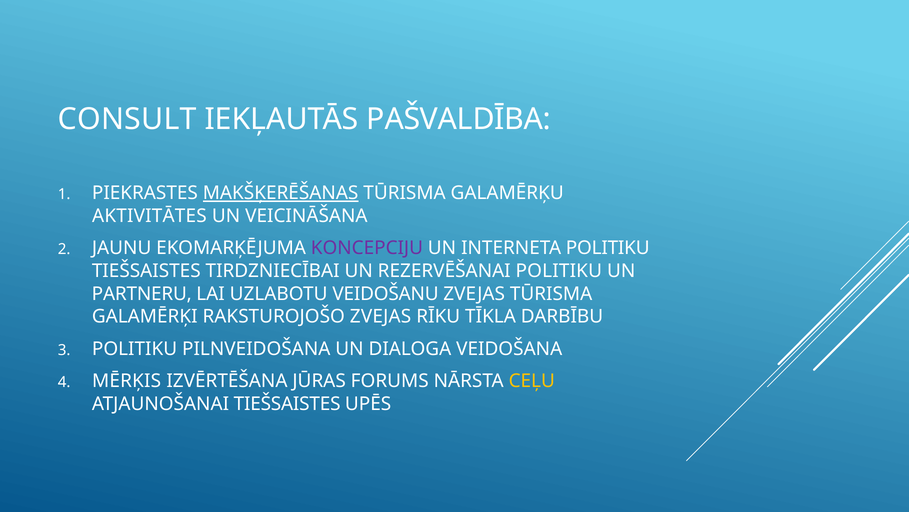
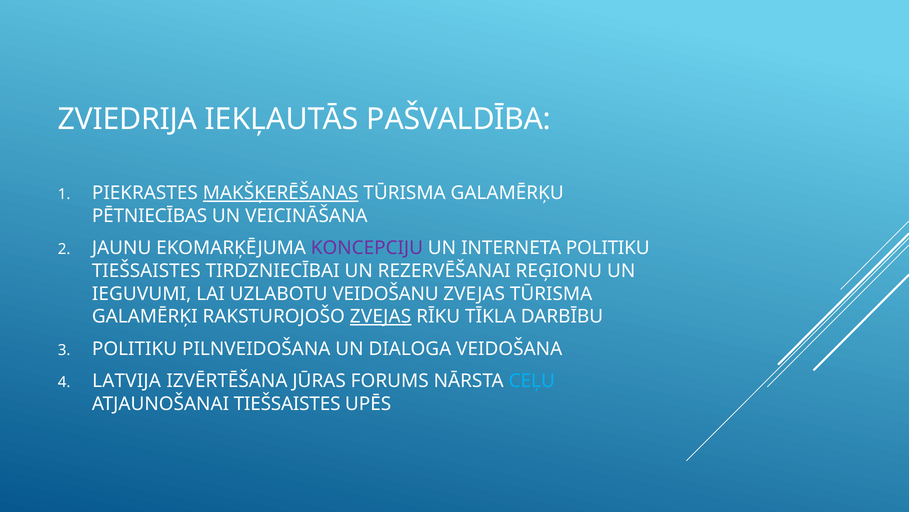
CONSULT: CONSULT -> ZVIEDRIJA
AKTIVITĀTES: AKTIVITĀTES -> PĒTNIECĪBAS
REZERVĒŠANAI POLITIKU: POLITIKU -> REĢIONU
PARTNERU: PARTNERU -> IEGUVUMI
ZVEJAS at (381, 316) underline: none -> present
MĒRĶIS: MĒRĶIS -> LATVIJA
CEĻU colour: yellow -> light blue
